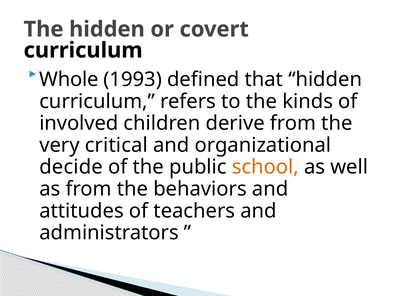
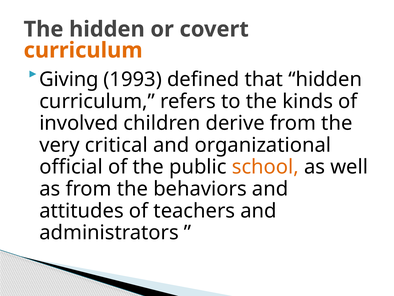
curriculum at (83, 50) colour: black -> orange
Whole: Whole -> Giving
decide: decide -> official
